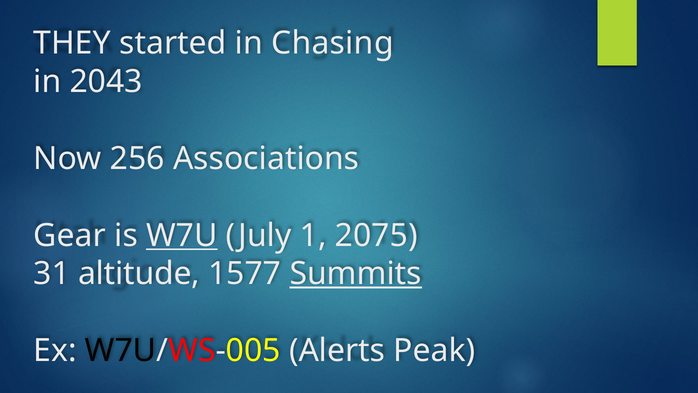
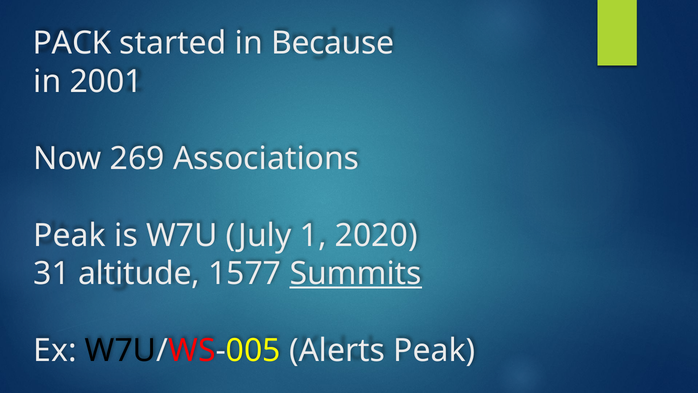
THEY: THEY -> PACK
Chasing: Chasing -> Because
2043: 2043 -> 2001
256: 256 -> 269
Gear at (70, 235): Gear -> Peak
W7U underline: present -> none
2075: 2075 -> 2020
